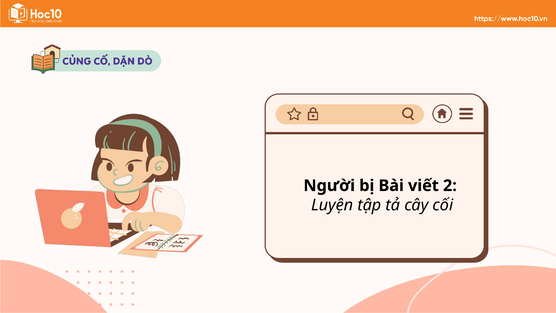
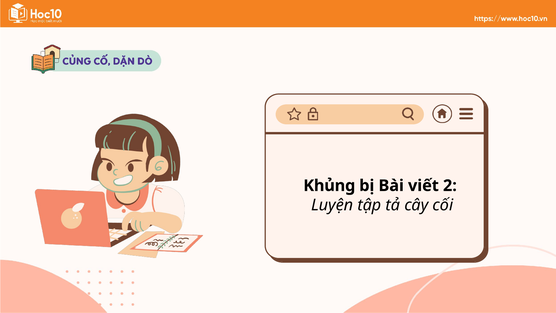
Người: Người -> Khủng
